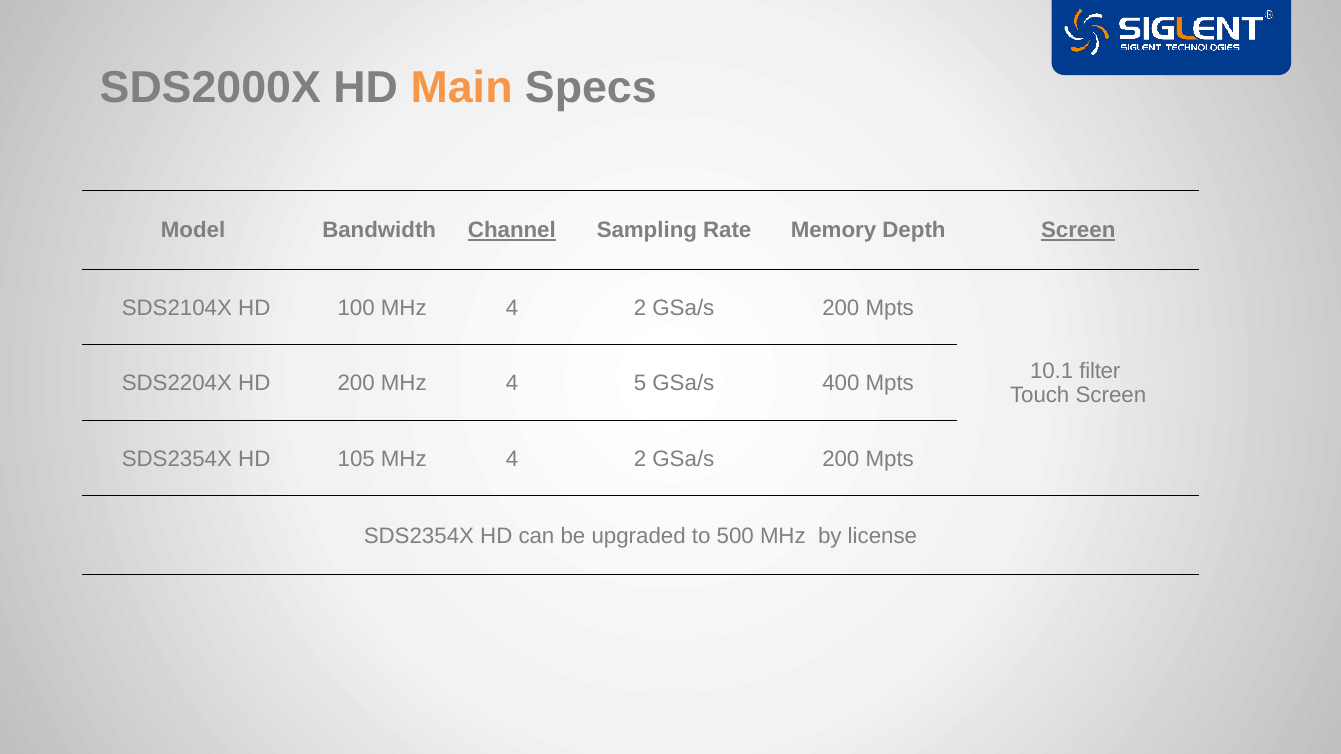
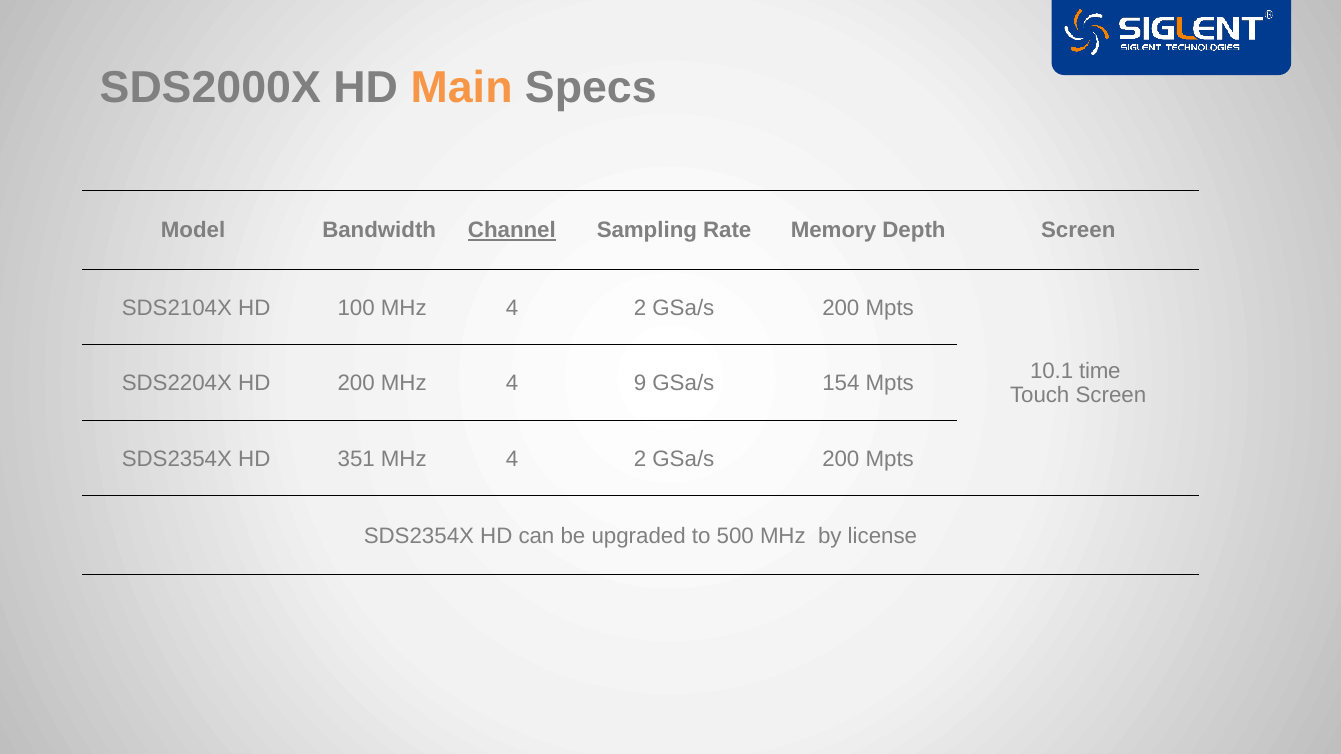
Screen at (1078, 231) underline: present -> none
filter: filter -> time
5: 5 -> 9
400: 400 -> 154
105: 105 -> 351
